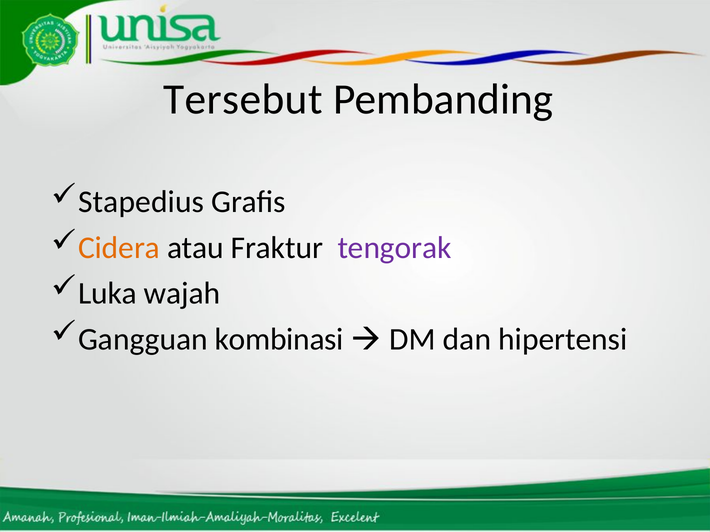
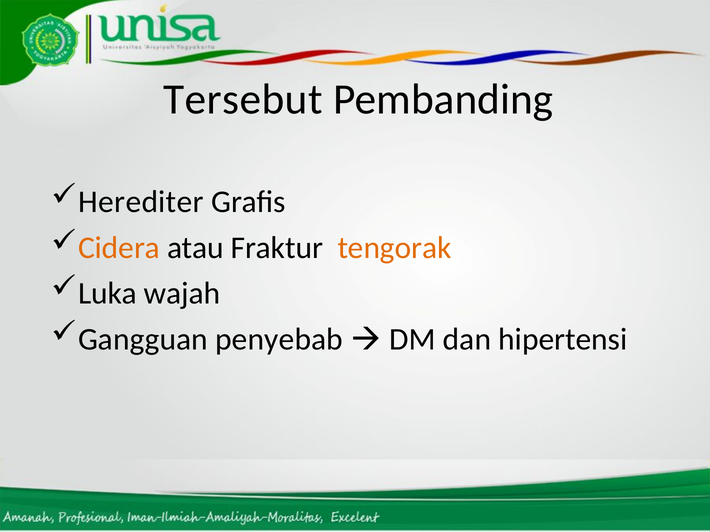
Stapedius: Stapedius -> Herediter
tengorak colour: purple -> orange
kombinasi: kombinasi -> penyebab
